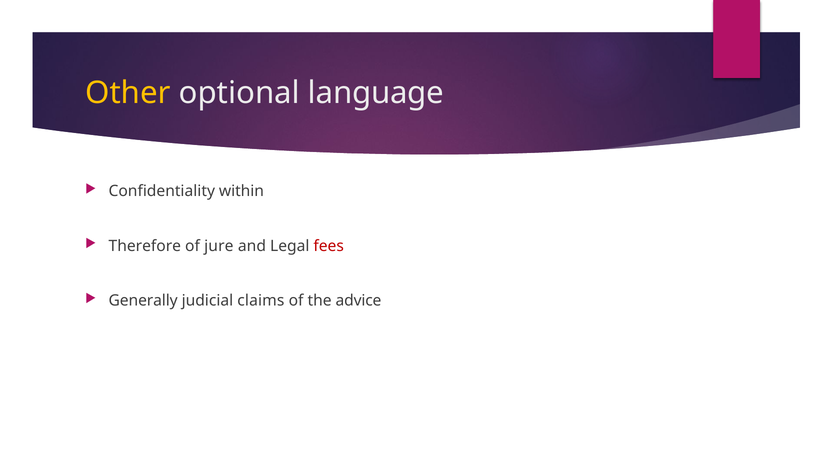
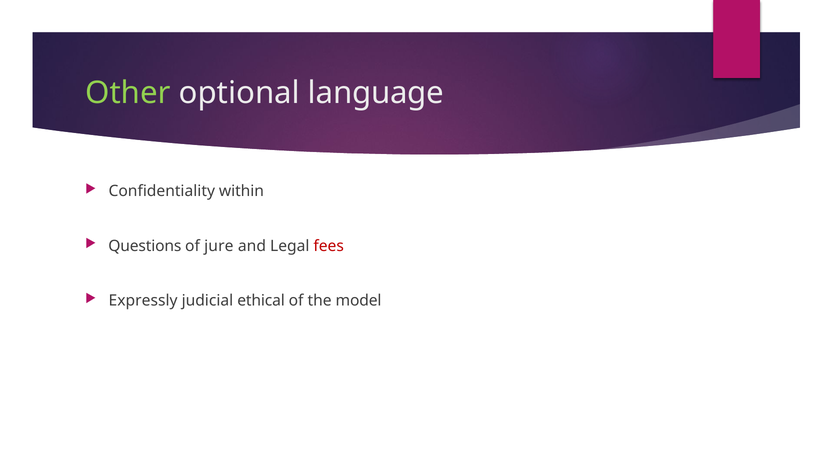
Other colour: yellow -> light green
Therefore: Therefore -> Questions
Generally: Generally -> Expressly
claims: claims -> ethical
advice: advice -> model
